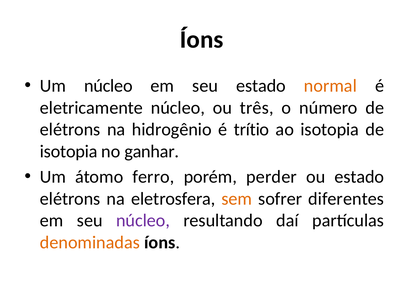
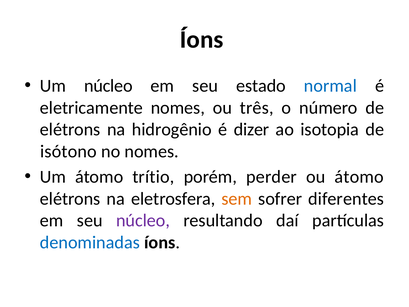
normal colour: orange -> blue
eletricamente núcleo: núcleo -> nomes
trítio: trítio -> dizer
isotopia at (69, 151): isotopia -> isótono
no ganhar: ganhar -> nomes
ferro: ferro -> trítio
ou estado: estado -> átomo
denominadas colour: orange -> blue
